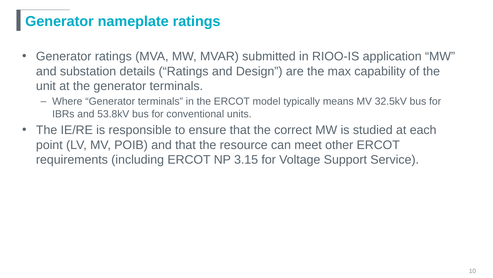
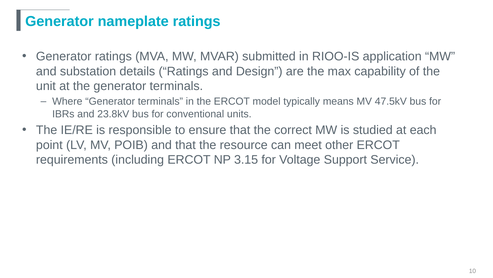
32.5kV: 32.5kV -> 47.5kV
53.8kV: 53.8kV -> 23.8kV
